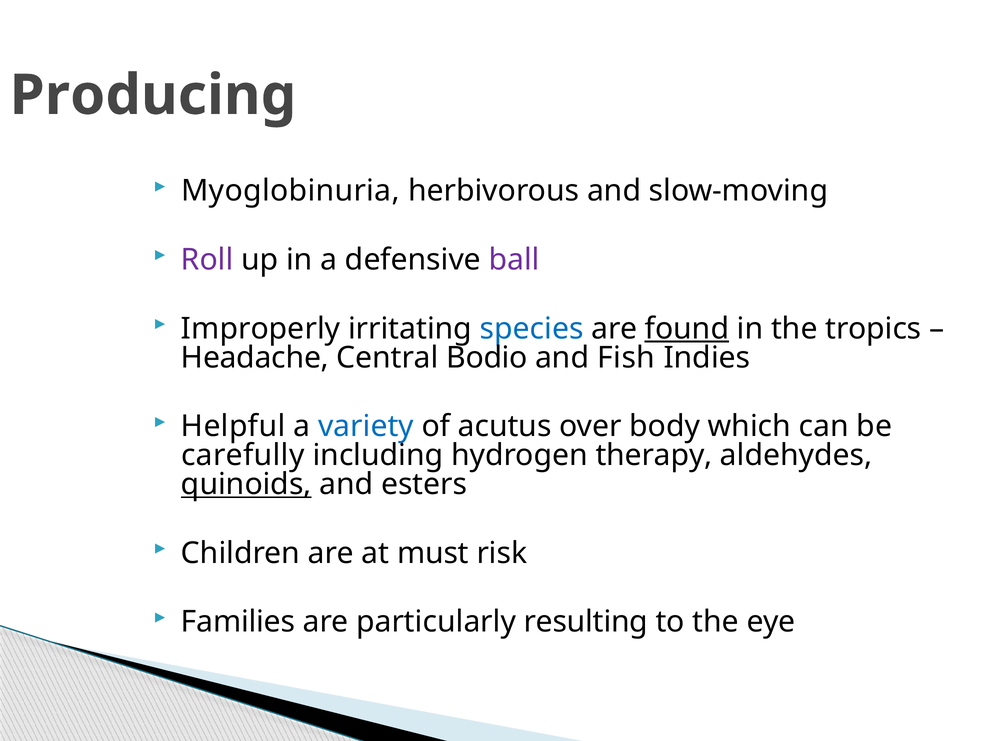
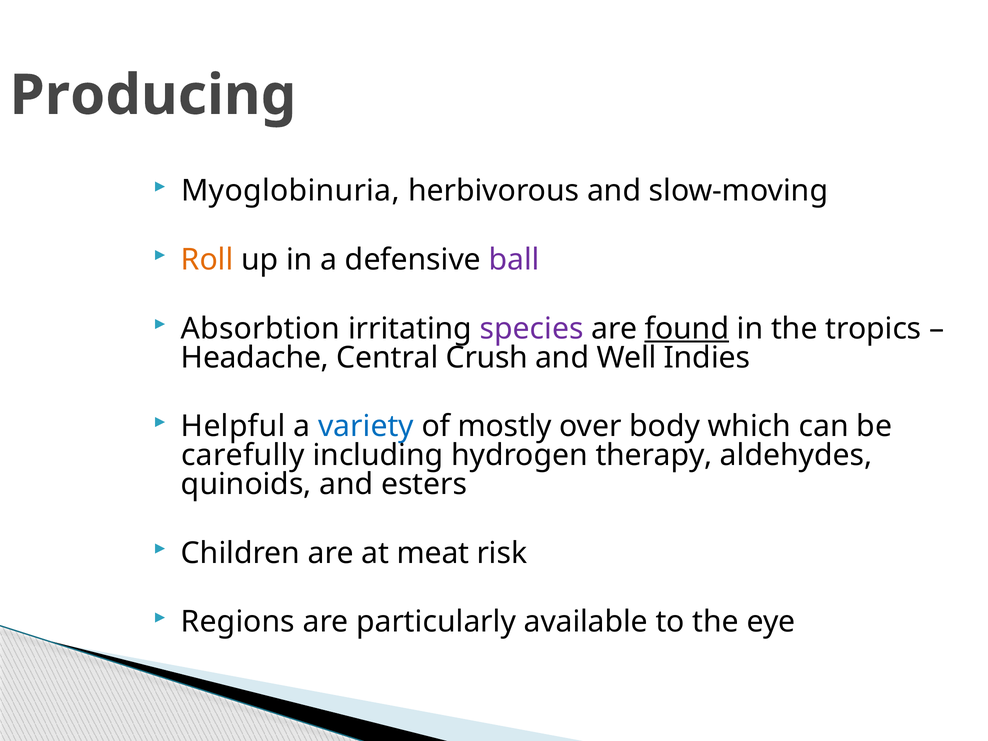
Roll colour: purple -> orange
Improperly: Improperly -> Absorbtion
species colour: blue -> purple
Bodio: Bodio -> Crush
Fish: Fish -> Well
acutus: acutus -> mostly
quinoids underline: present -> none
must: must -> meat
Families: Families -> Regions
resulting: resulting -> available
